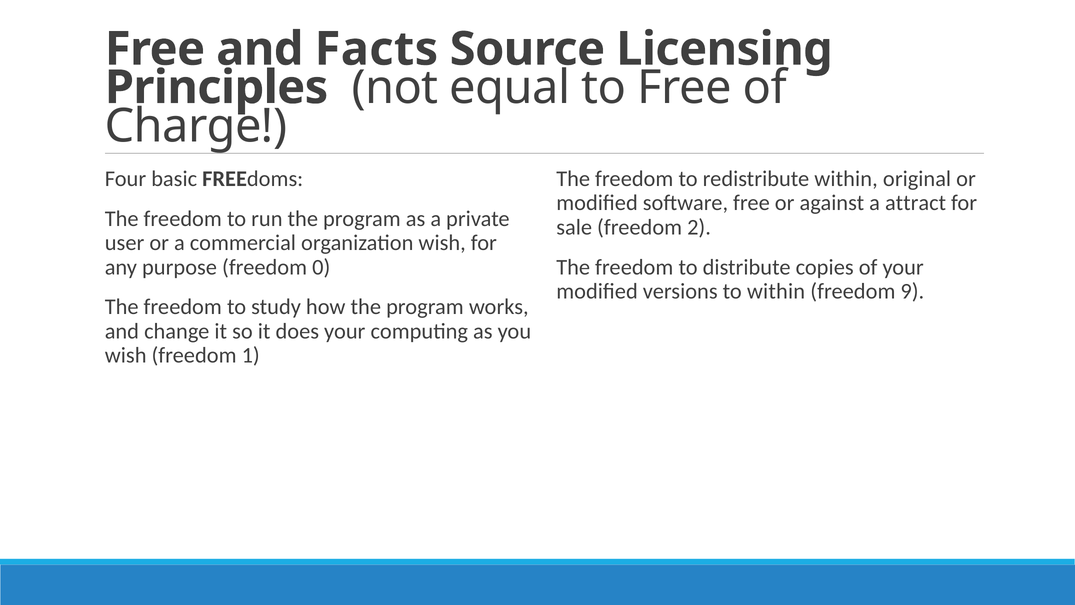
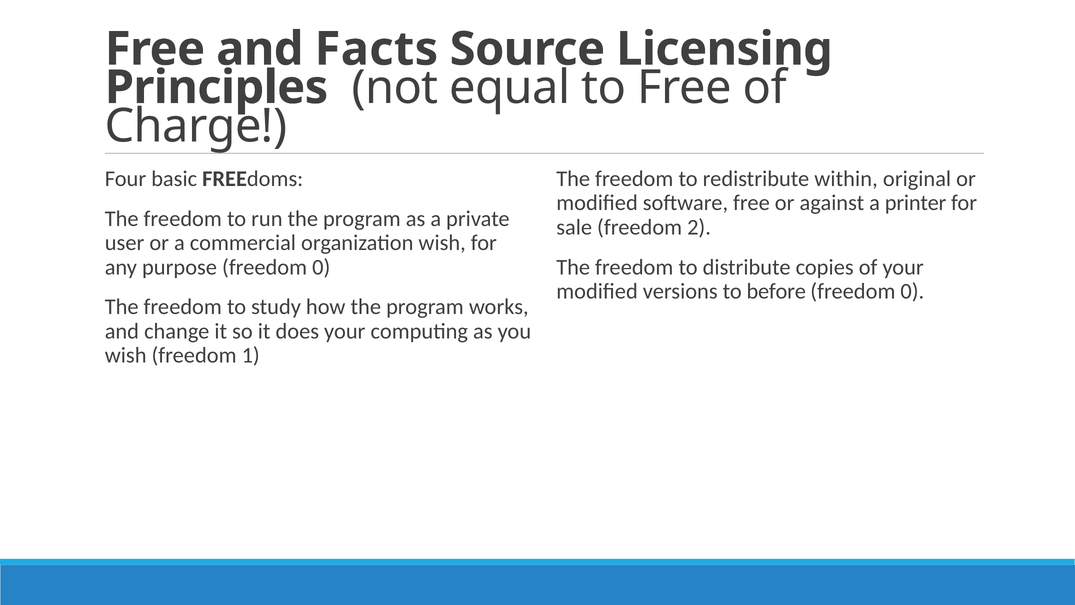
attract: attract -> printer
to within: within -> before
9 at (912, 291): 9 -> 0
